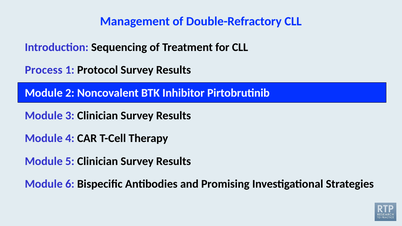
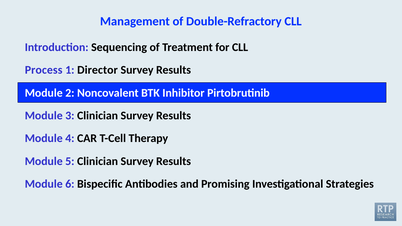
Protocol: Protocol -> Director
